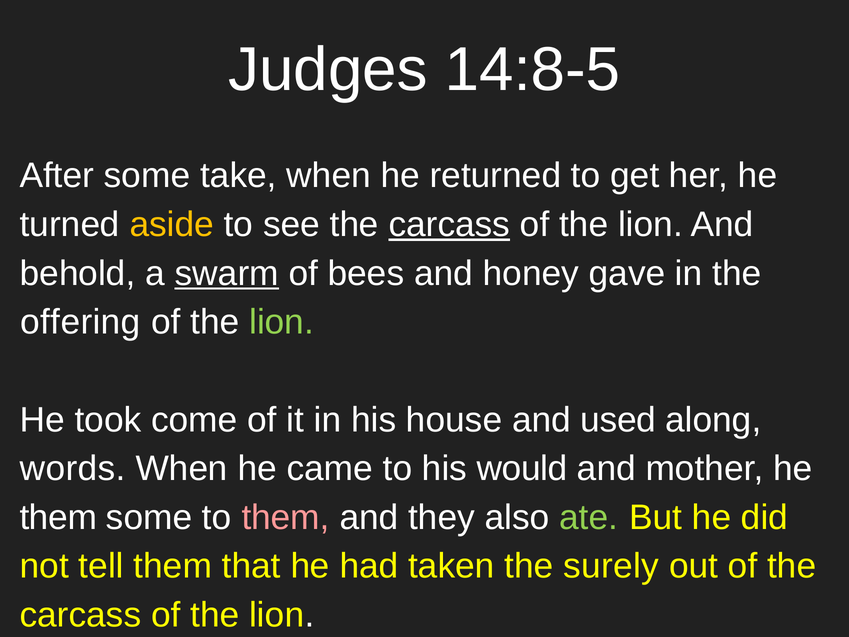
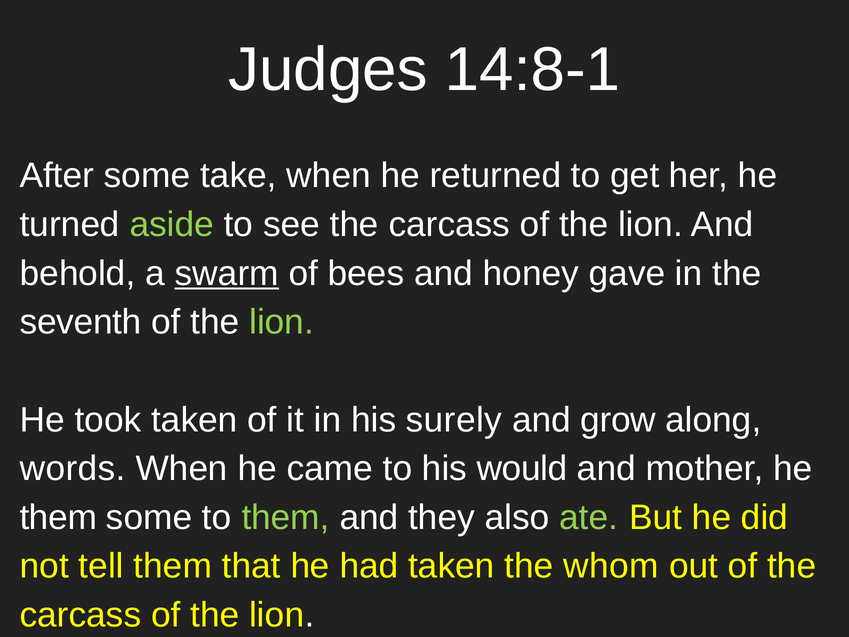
14:8-5: 14:8-5 -> 14:8-1
aside colour: yellow -> light green
carcass at (449, 224) underline: present -> none
offering: offering -> seventh
took come: come -> taken
house: house -> surely
used: used -> grow
them at (286, 517) colour: pink -> light green
surely: surely -> whom
